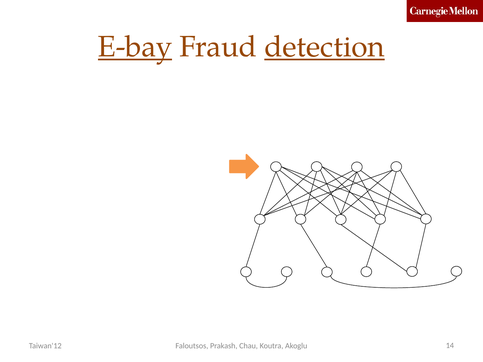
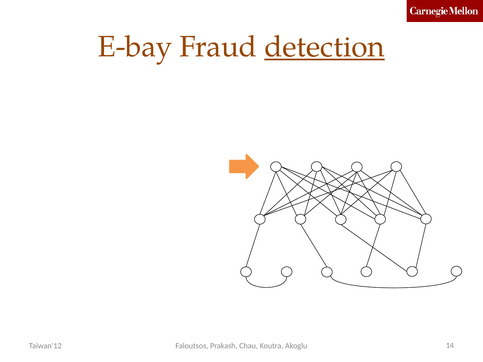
E-bay underline: present -> none
